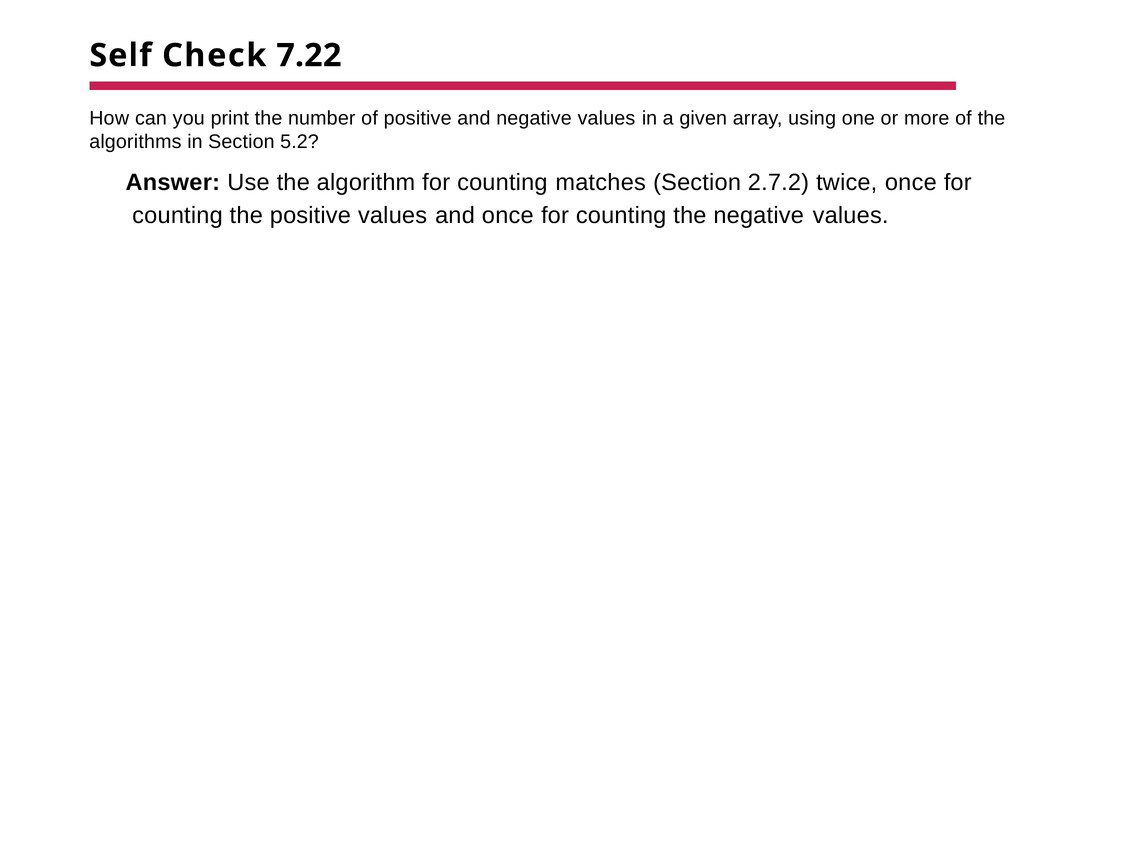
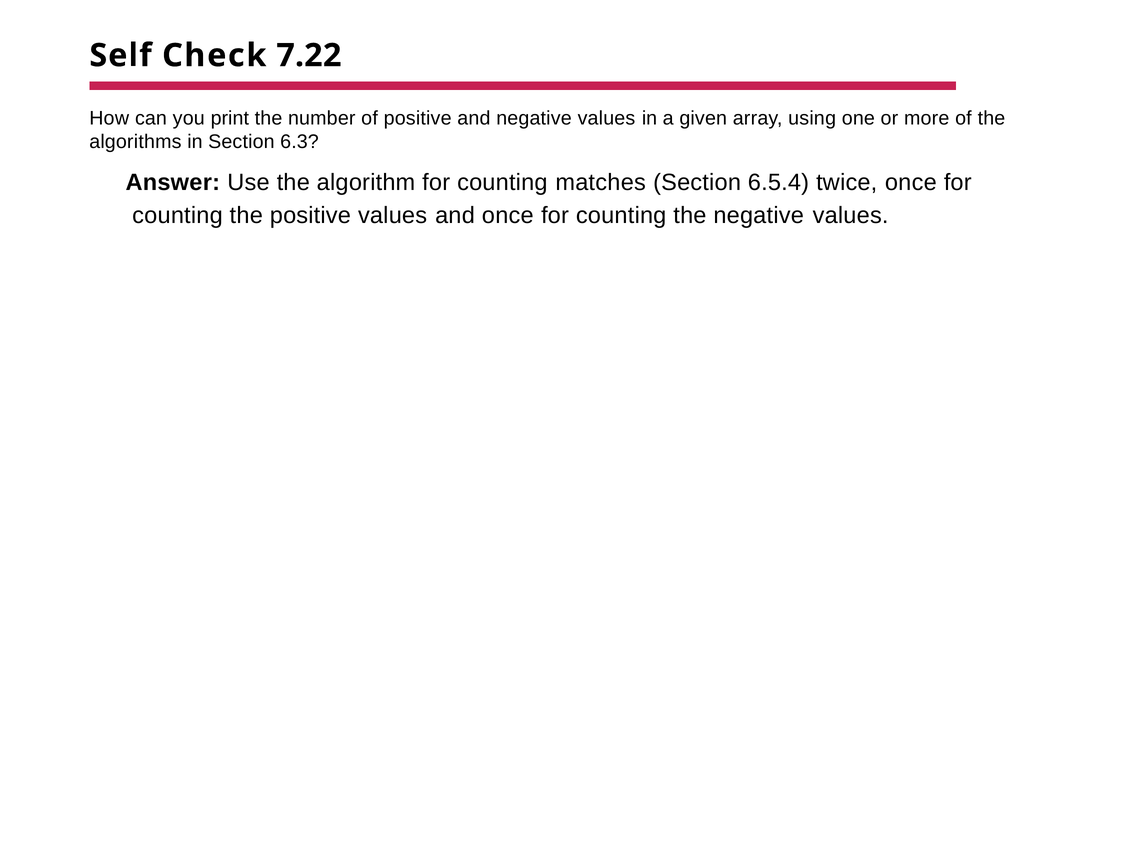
5.2: 5.2 -> 6.3
2.7.2: 2.7.2 -> 6.5.4
